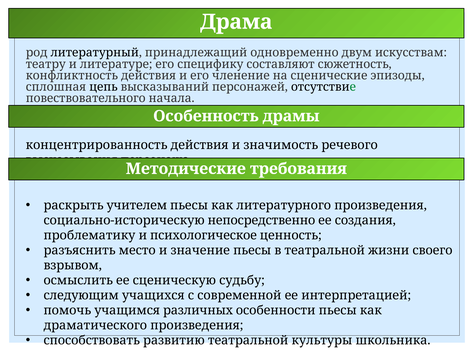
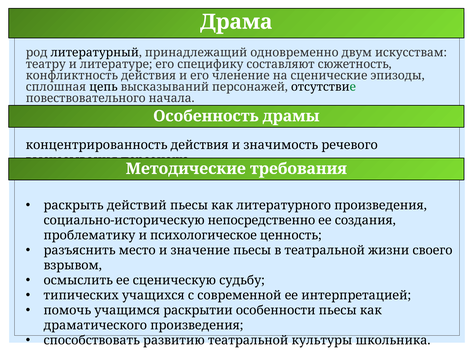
учителем: учителем -> действий
следующим: следующим -> типических
различных: различных -> раскрытии
